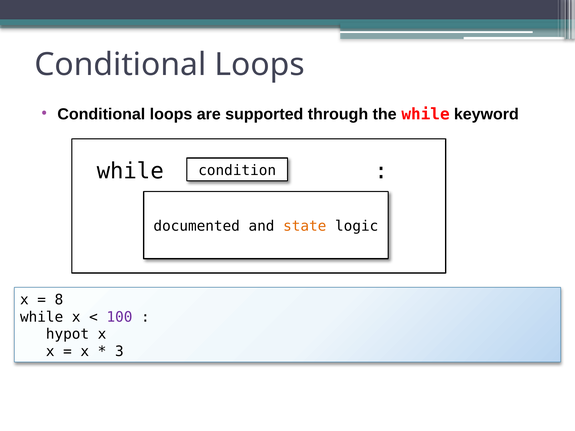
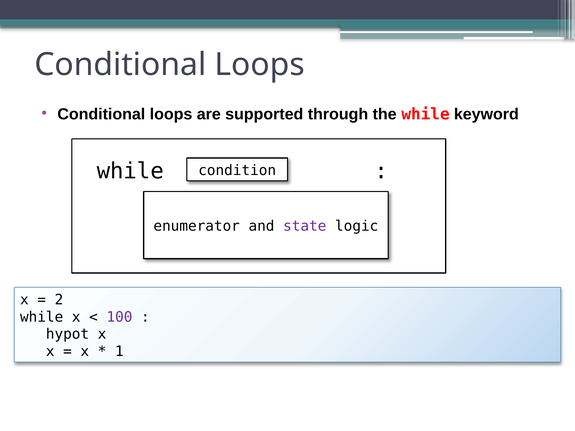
documented: documented -> enumerator
state colour: orange -> purple
8: 8 -> 2
3: 3 -> 1
